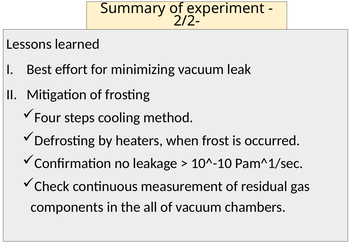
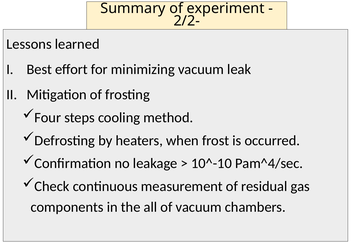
Pam^1/sec: Pam^1/sec -> Pam^4/sec
